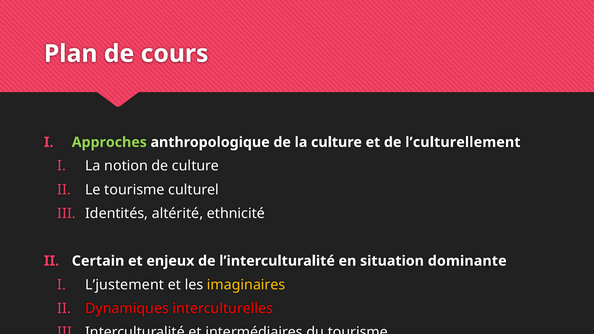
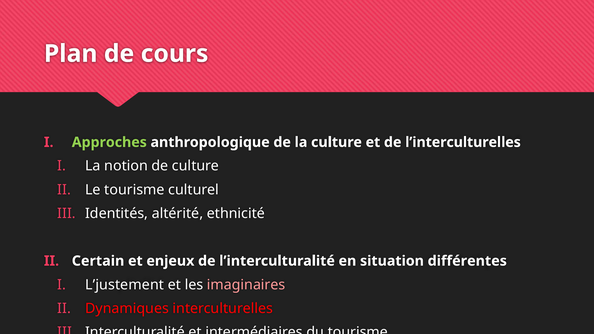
l’culturellement: l’culturellement -> l’interculturelles
dominante: dominante -> différentes
imaginaires colour: yellow -> pink
